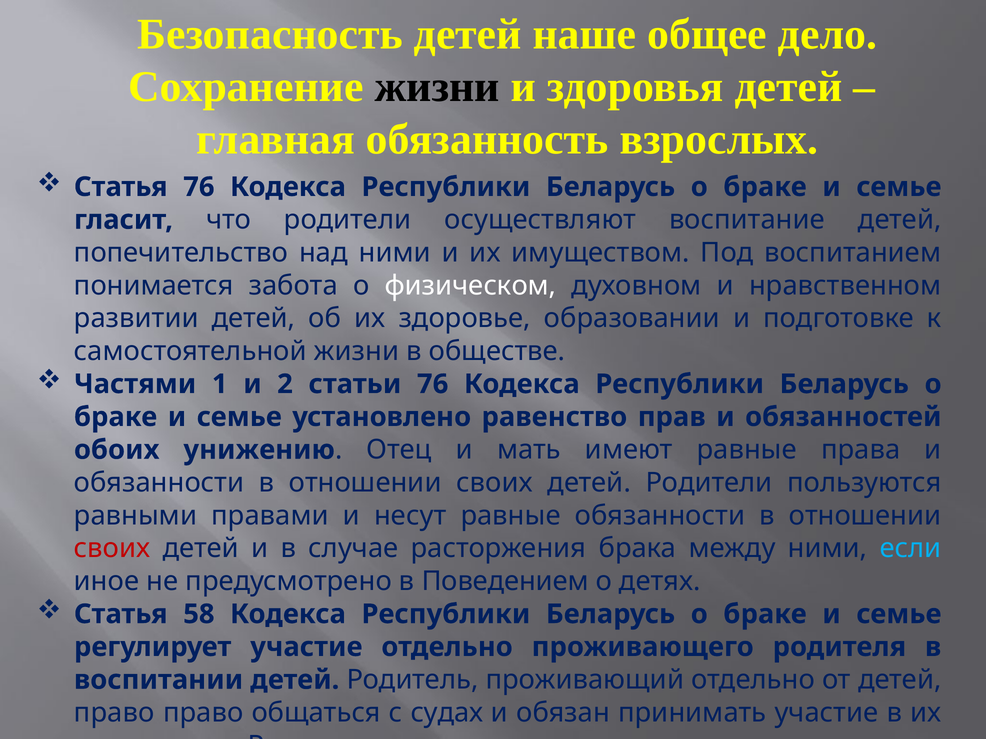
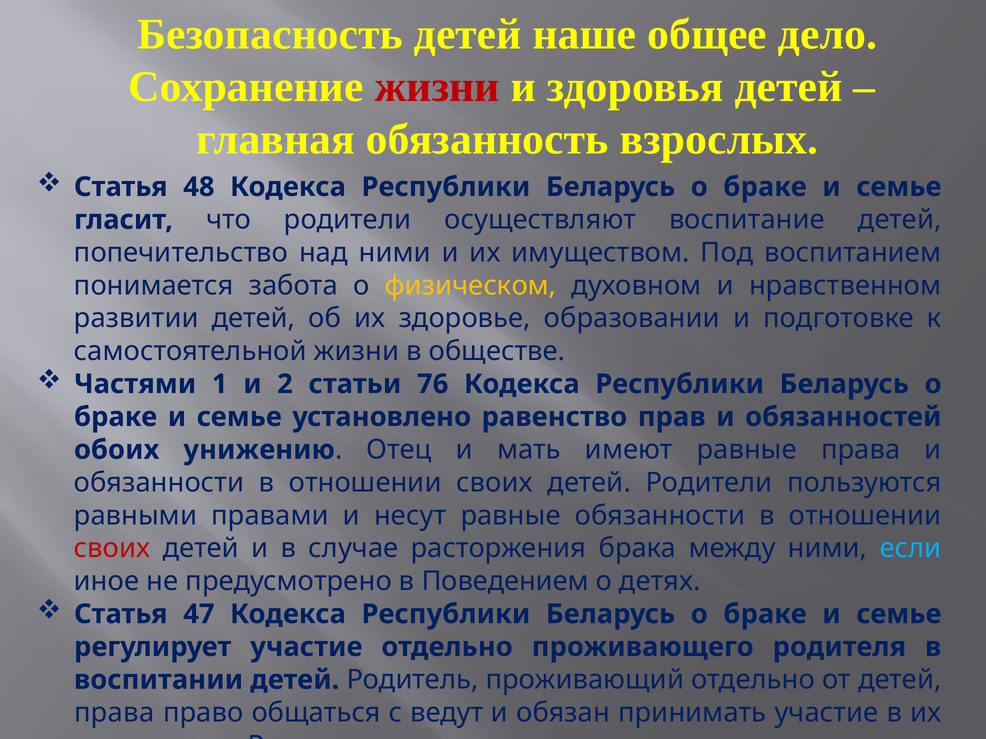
жизни at (437, 87) colour: black -> red
Статья 76: 76 -> 48
физическом colour: white -> yellow
58: 58 -> 47
право at (114, 713): право -> права
судах: судах -> ведут
